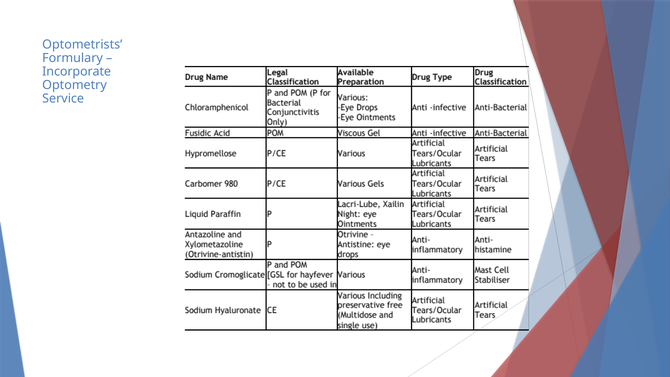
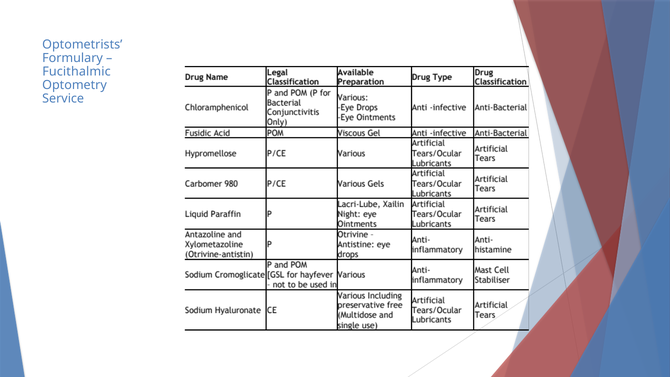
Incorporate: Incorporate -> Fucithalmic
